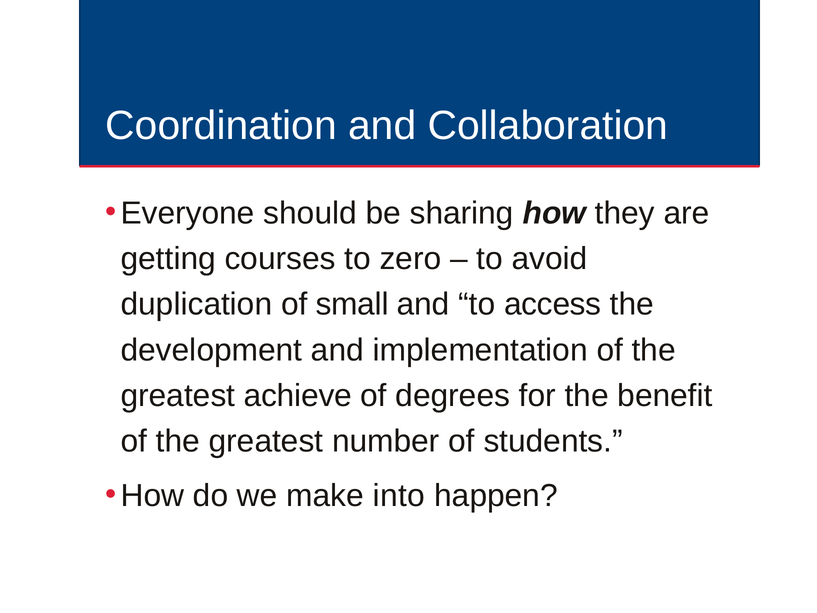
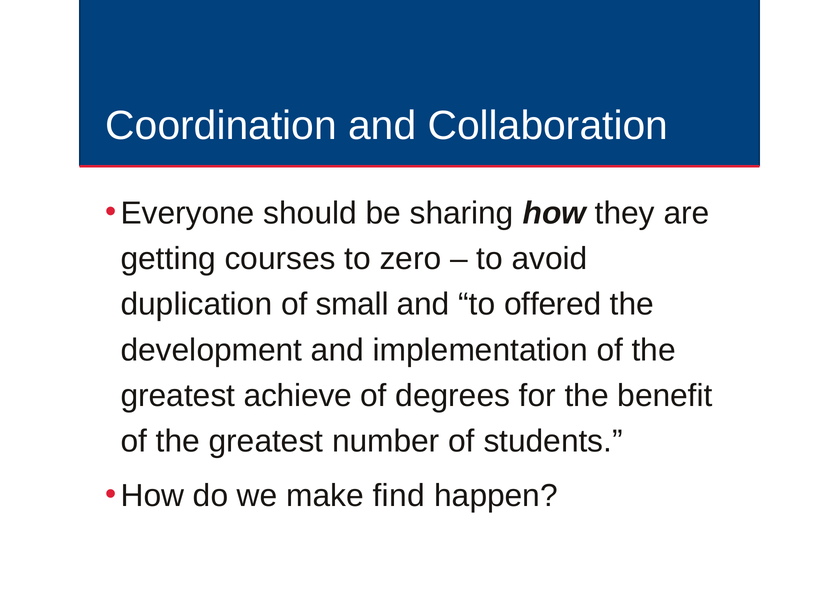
access: access -> offered
into: into -> find
